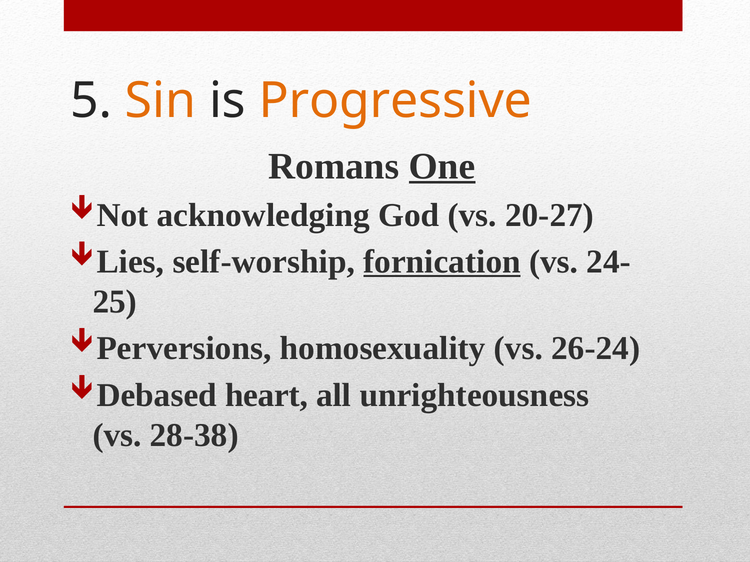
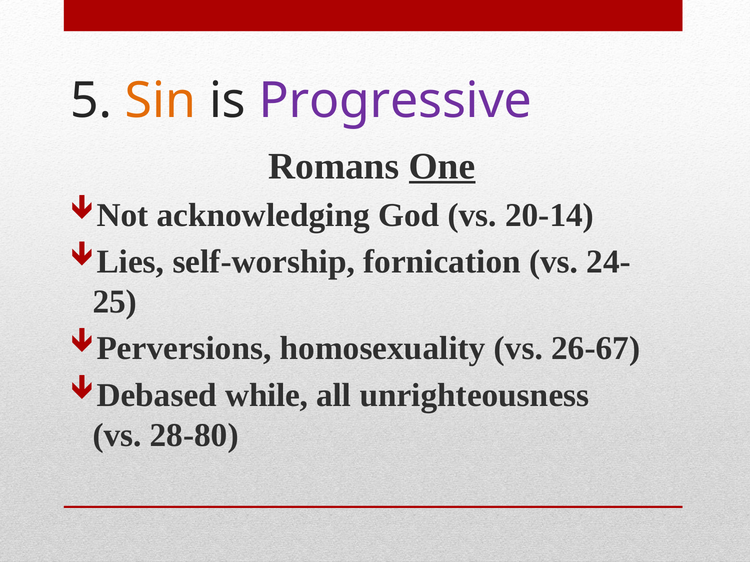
Progressive colour: orange -> purple
20-27: 20-27 -> 20-14
fornication underline: present -> none
26-24: 26-24 -> 26-67
heart: heart -> while
28-38: 28-38 -> 28-80
